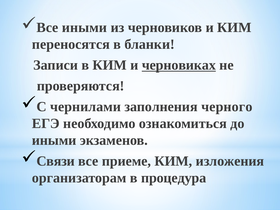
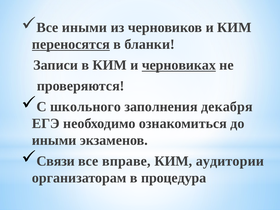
переносятся underline: none -> present
чернилами: чернилами -> школьного
черного: черного -> декабря
приеме: приеме -> вправе
изложения: изложения -> аудитории
